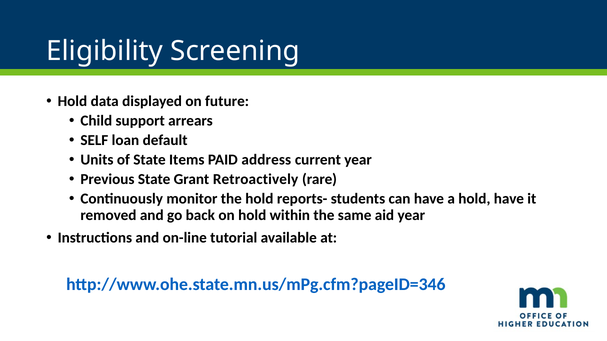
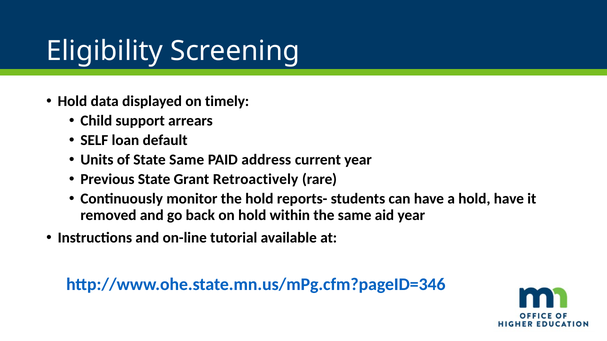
future: future -> timely
State Items: Items -> Same
